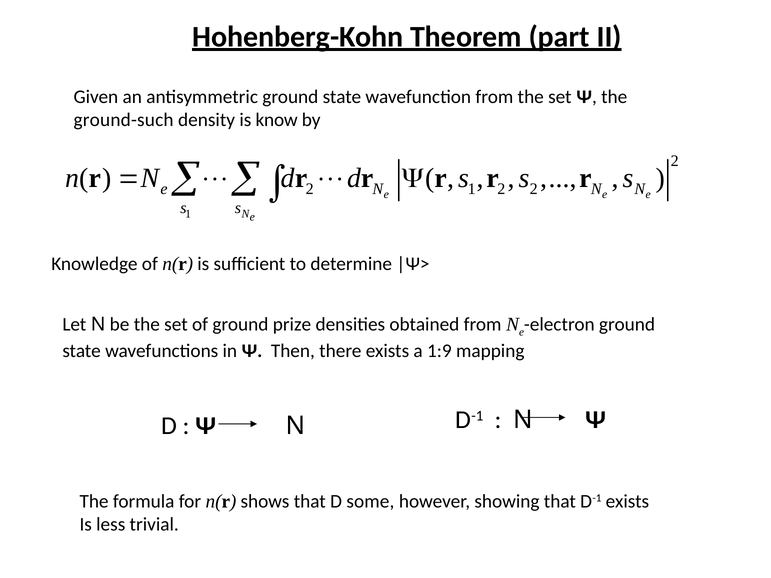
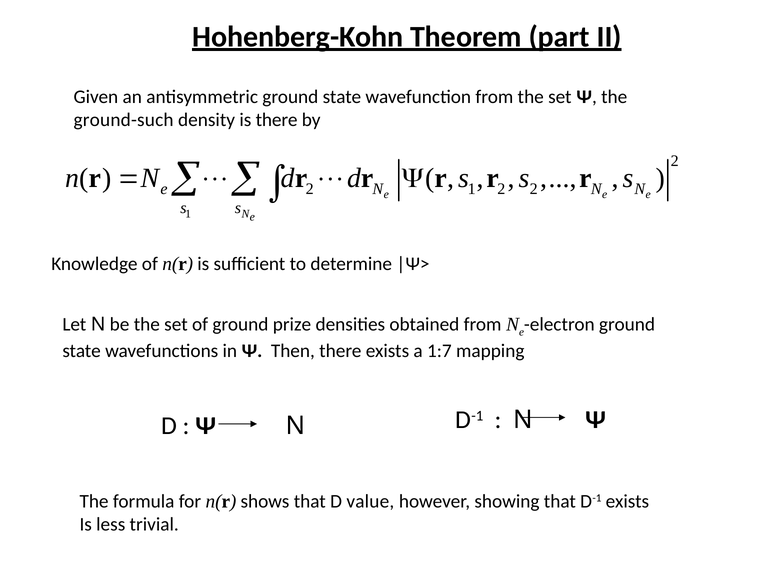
is know: know -> there
1:9: 1:9 -> 1:7
some: some -> value
